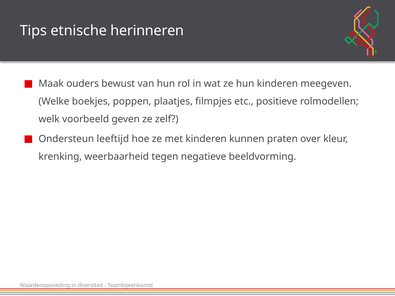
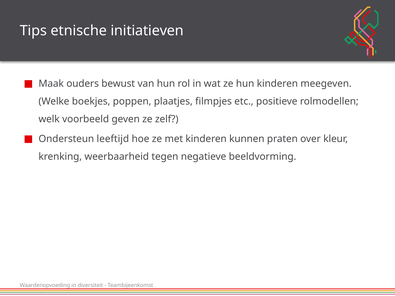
herinneren: herinneren -> initiatieven
